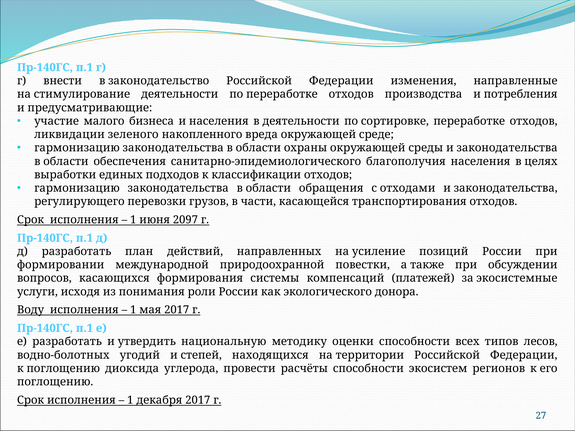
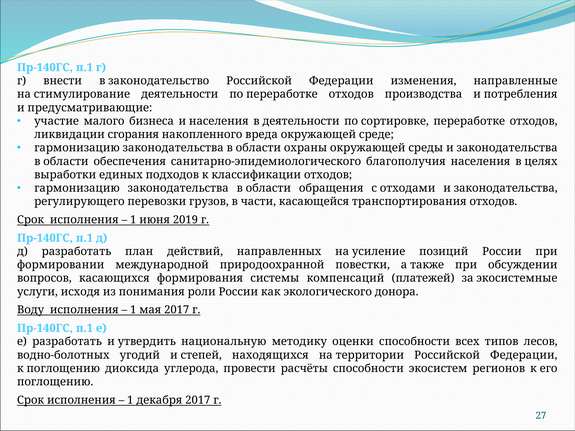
зеленого: зеленого -> сгорания
2097: 2097 -> 2019
